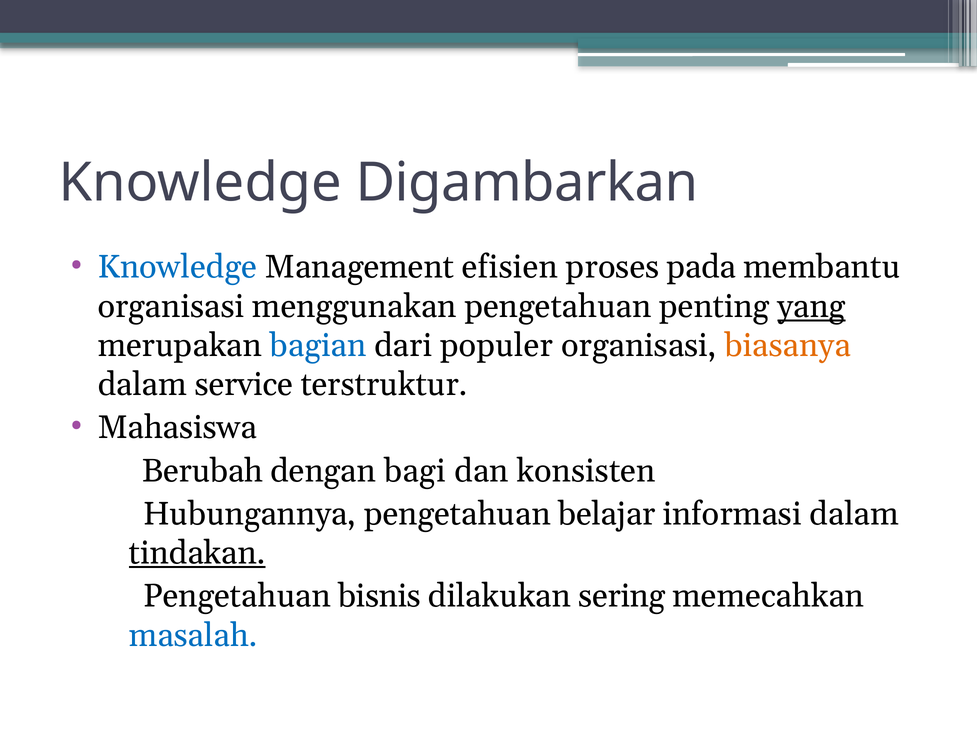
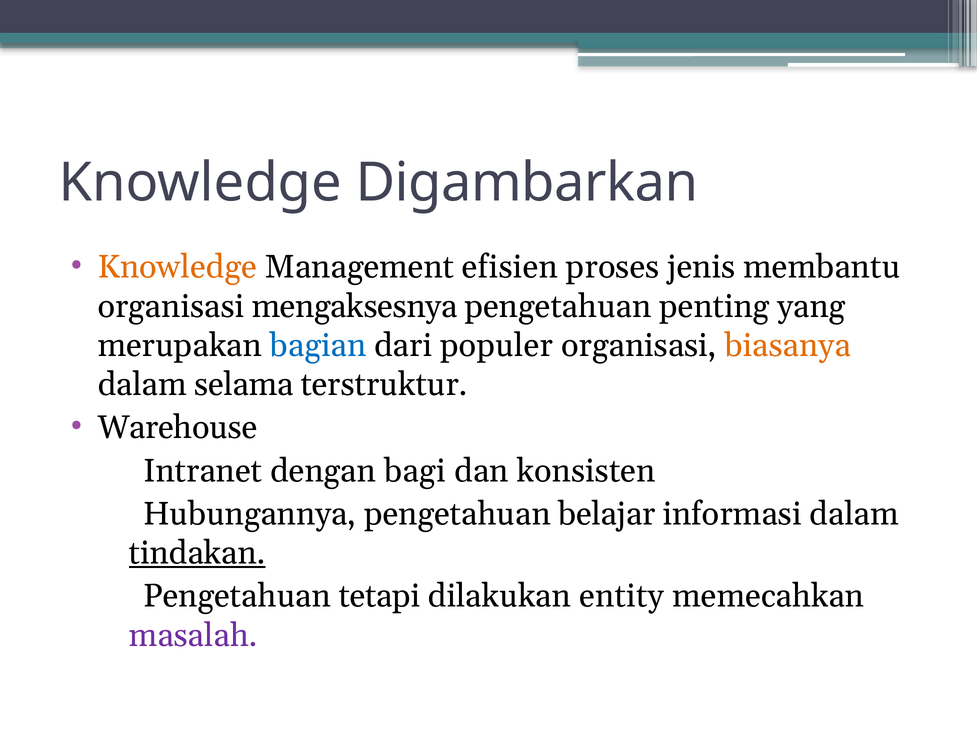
Knowledge at (177, 267) colour: blue -> orange
pada: pada -> jenis
menggunakan: menggunakan -> mengaksesnya
yang underline: present -> none
service: service -> selama
Mahasiswa: Mahasiswa -> Warehouse
Berubah: Berubah -> Intranet
bisnis: bisnis -> tetapi
sering: sering -> entity
masalah colour: blue -> purple
